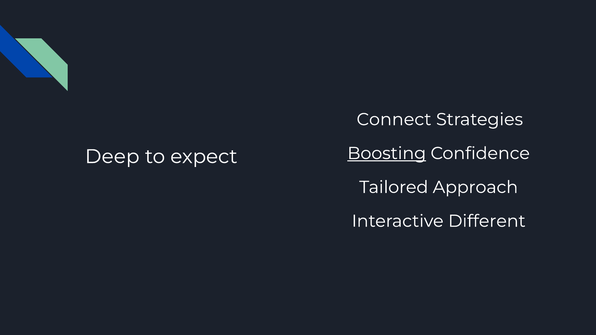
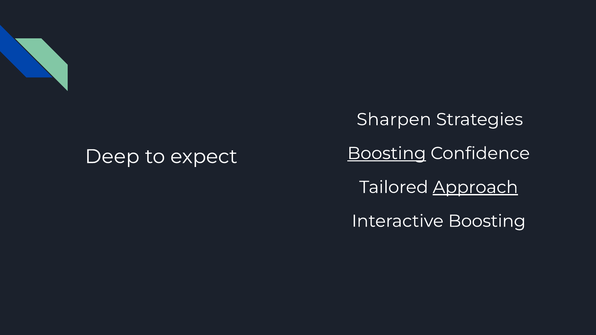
Connect: Connect -> Sharpen
Approach underline: none -> present
Interactive Different: Different -> Boosting
